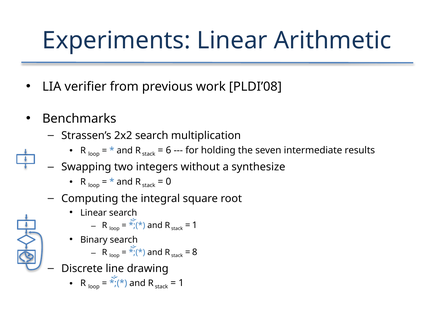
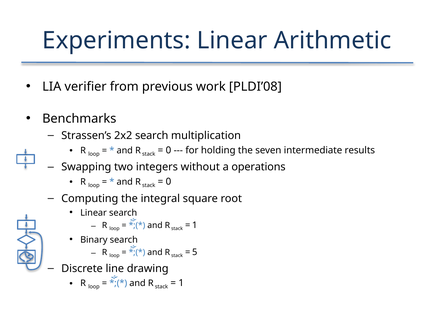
6 at (168, 150): 6 -> 0
synthesize: synthesize -> operations
8: 8 -> 5
